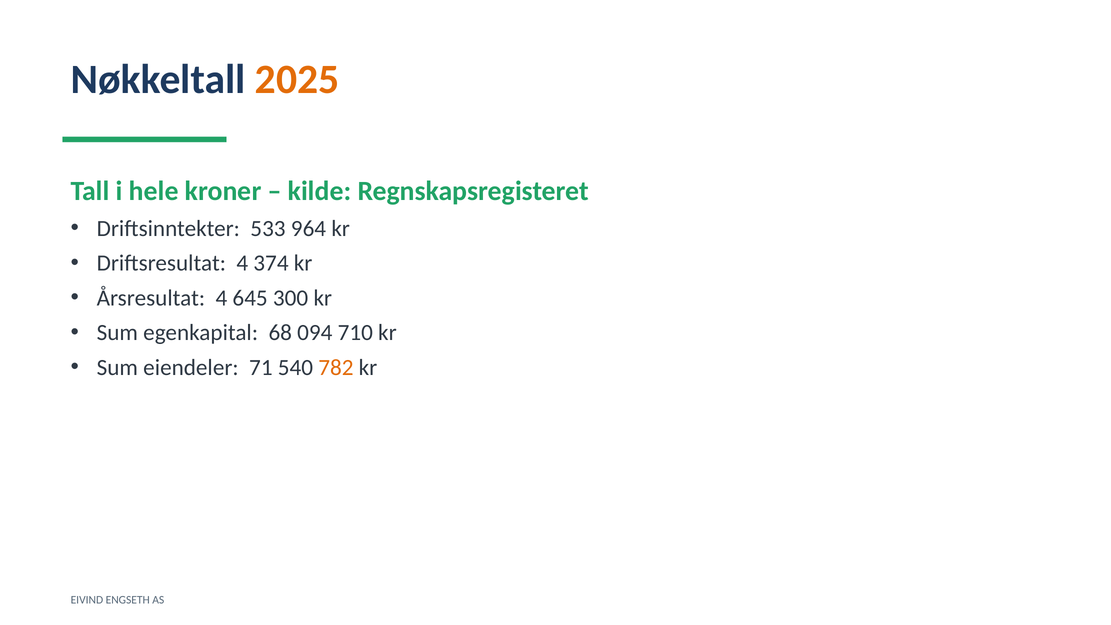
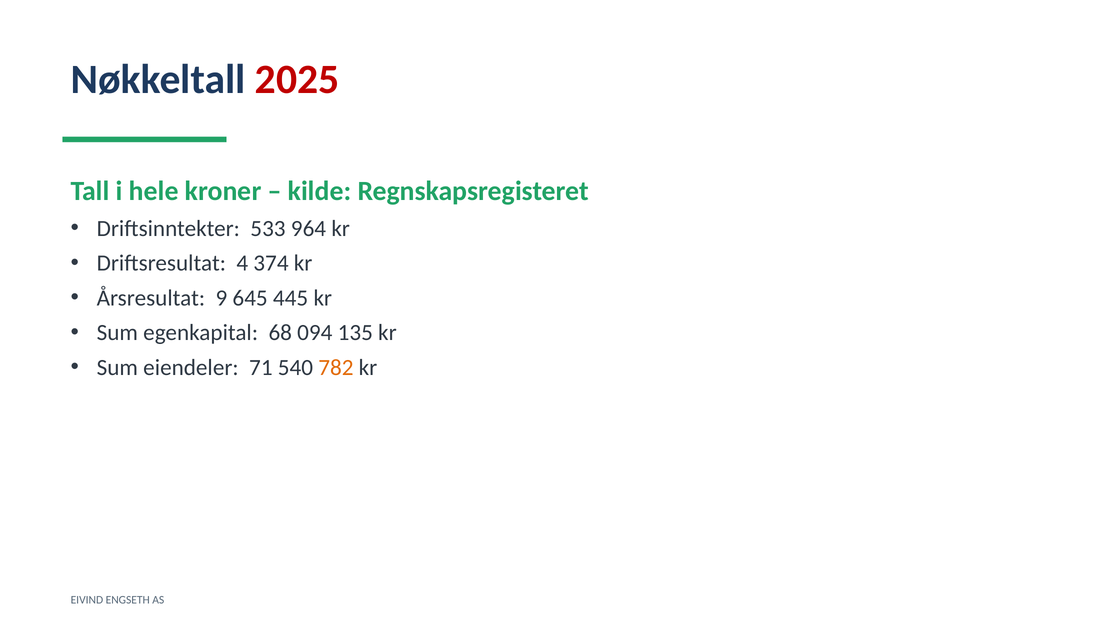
2025 colour: orange -> red
Årsresultat 4: 4 -> 9
300: 300 -> 445
710: 710 -> 135
